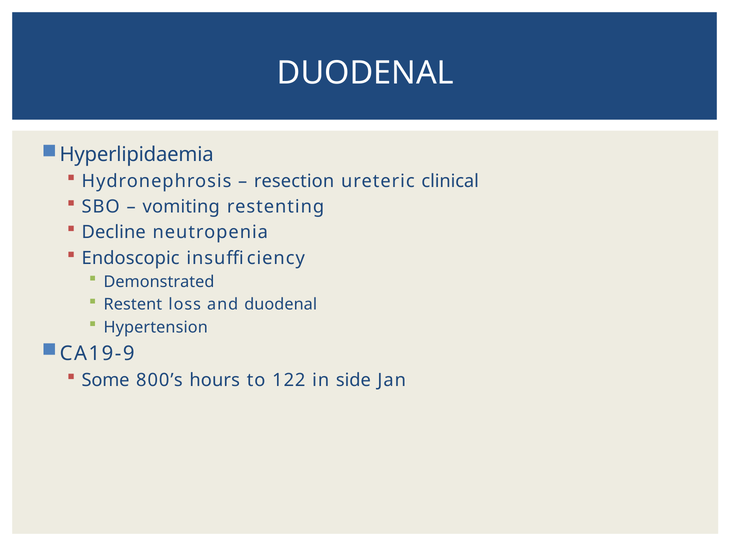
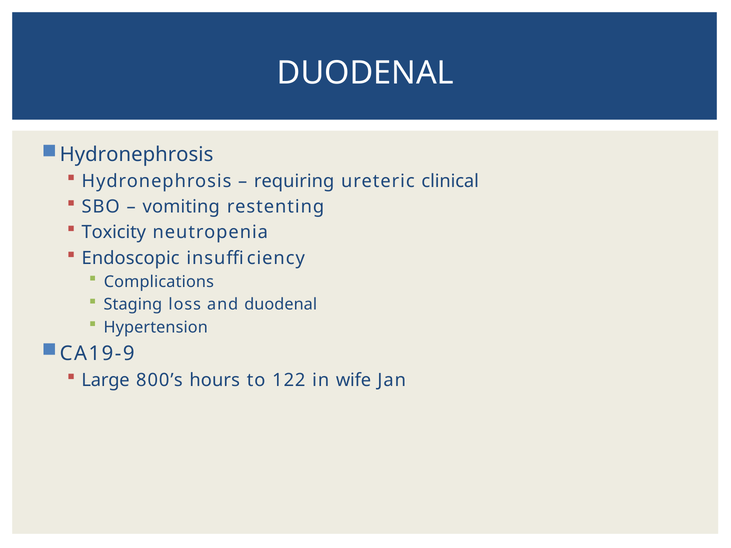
Hyperlipidaemia at (137, 155): Hyperlipidaemia -> Hydronephrosis
resection: resection -> requiring
Decline: Decline -> Toxicity
Demonstrated: Demonstrated -> Complications
Restent: Restent -> Staging
Some: Some -> Large
side: side -> wife
